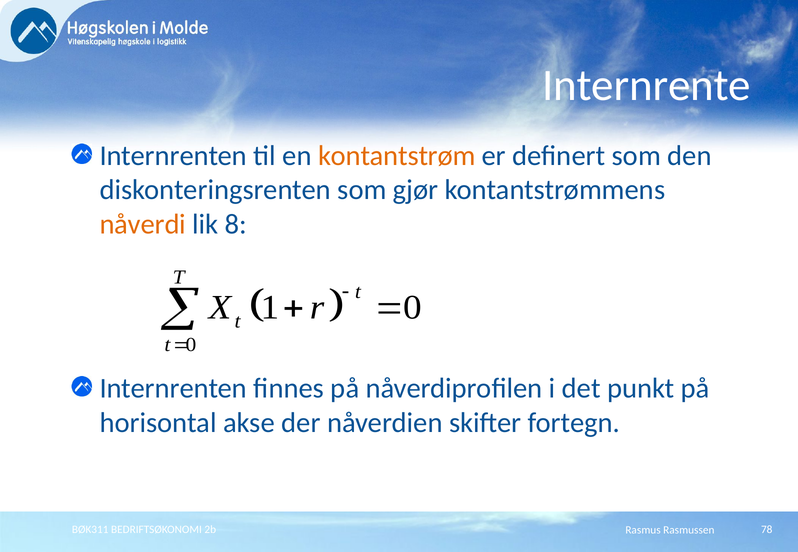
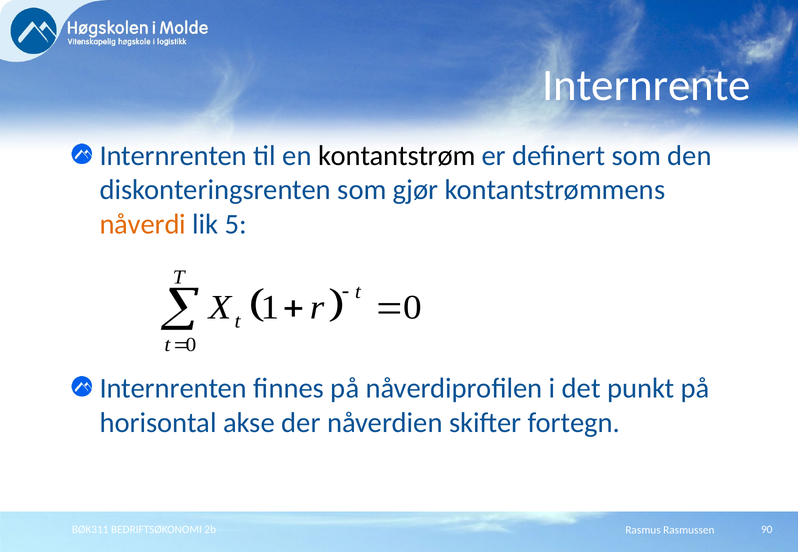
kontantstrøm colour: orange -> black
8: 8 -> 5
78: 78 -> 90
